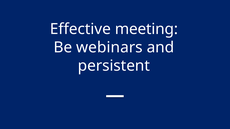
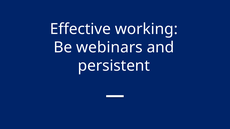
meeting: meeting -> working
